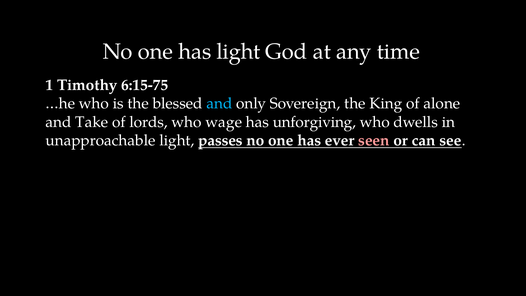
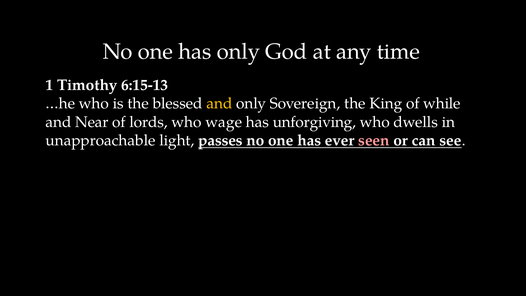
has light: light -> only
6:15-75: 6:15-75 -> 6:15-13
and at (219, 103) colour: light blue -> yellow
alone: alone -> while
Take: Take -> Near
